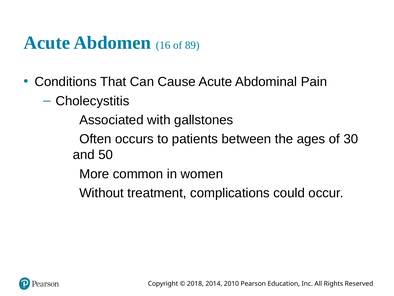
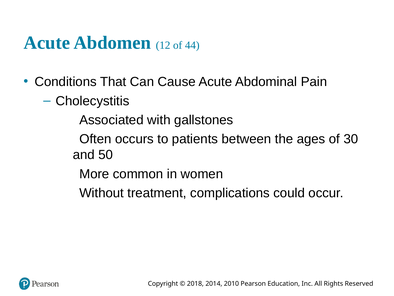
16: 16 -> 12
89: 89 -> 44
